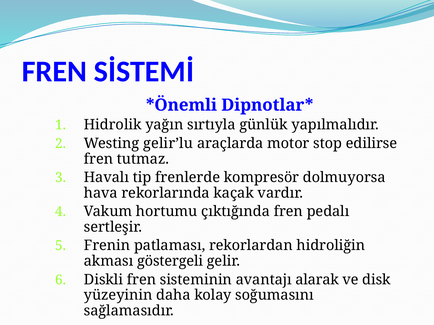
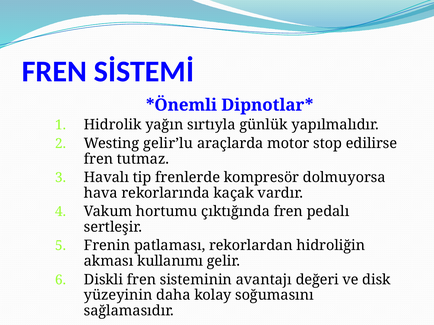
göstergeli: göstergeli -> kullanımı
alarak: alarak -> değeri
